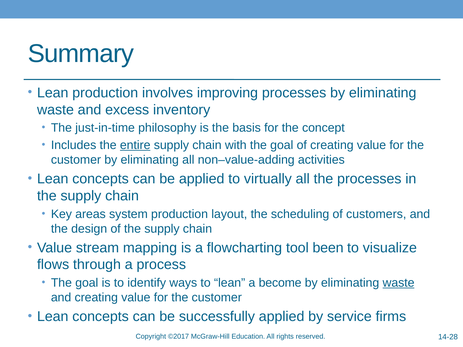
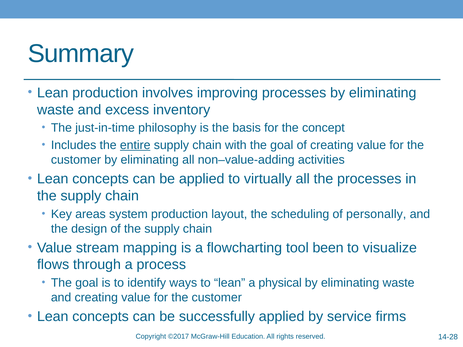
customers: customers -> personally
become: become -> physical
waste at (399, 283) underline: present -> none
